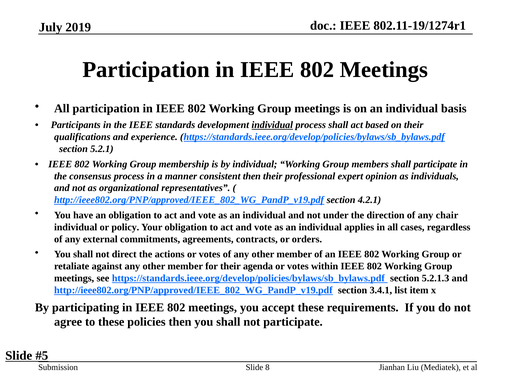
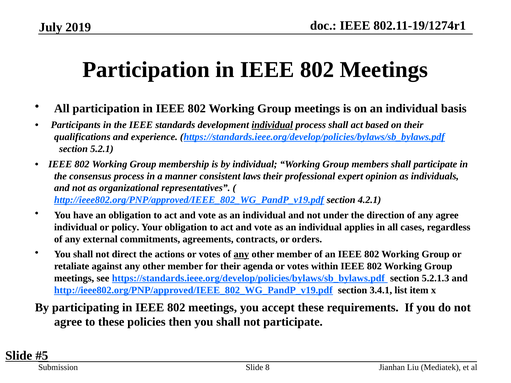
consistent then: then -> laws
any chair: chair -> agree
any at (241, 255) underline: none -> present
